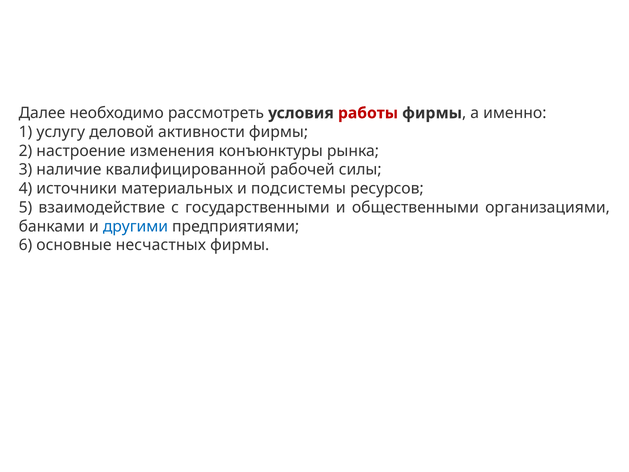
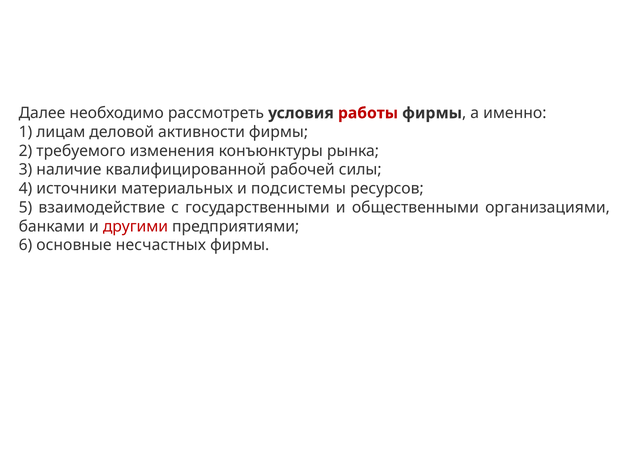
услугу: услугу -> лицам
настроение: настроение -> требуемого
другими colour: blue -> red
